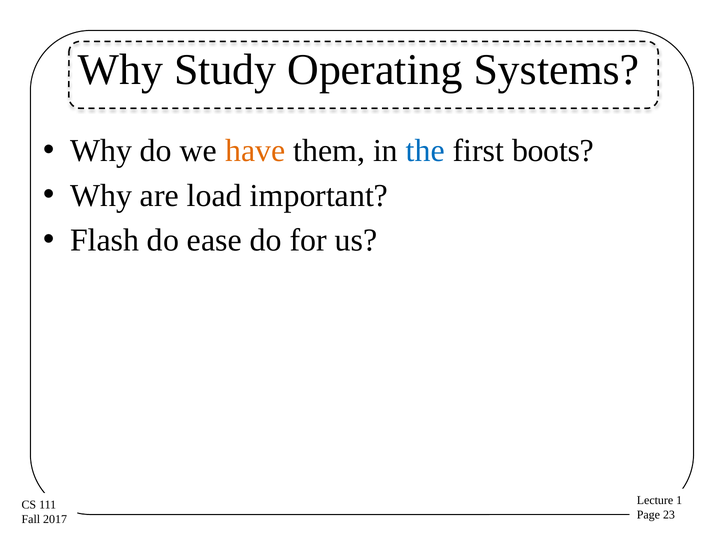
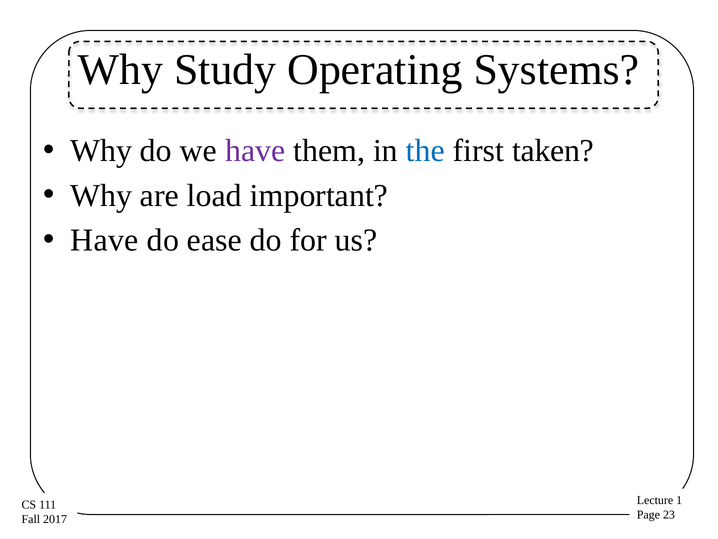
have at (255, 151) colour: orange -> purple
boots: boots -> taken
Flash at (105, 240): Flash -> Have
